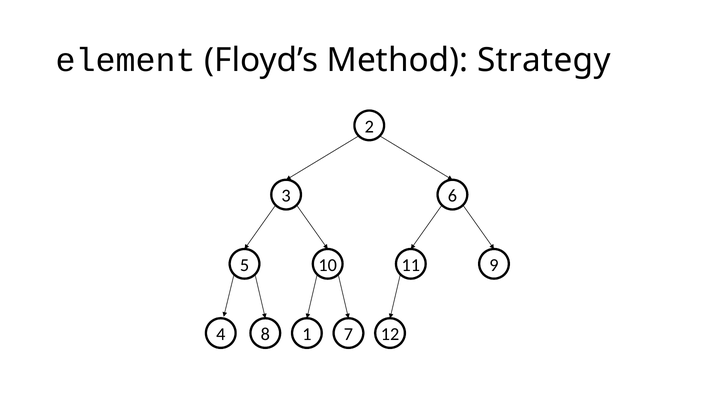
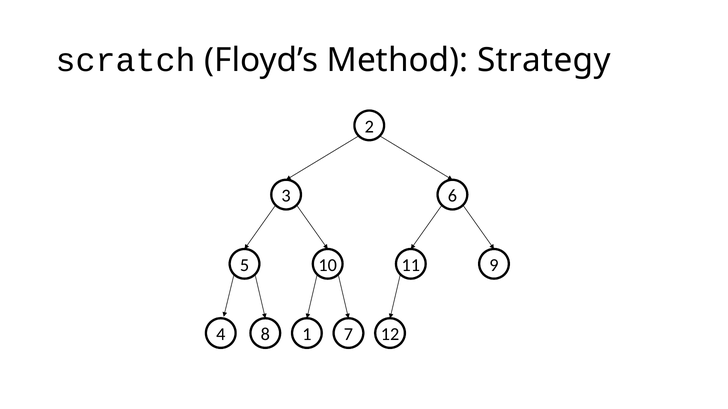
element: element -> scratch
